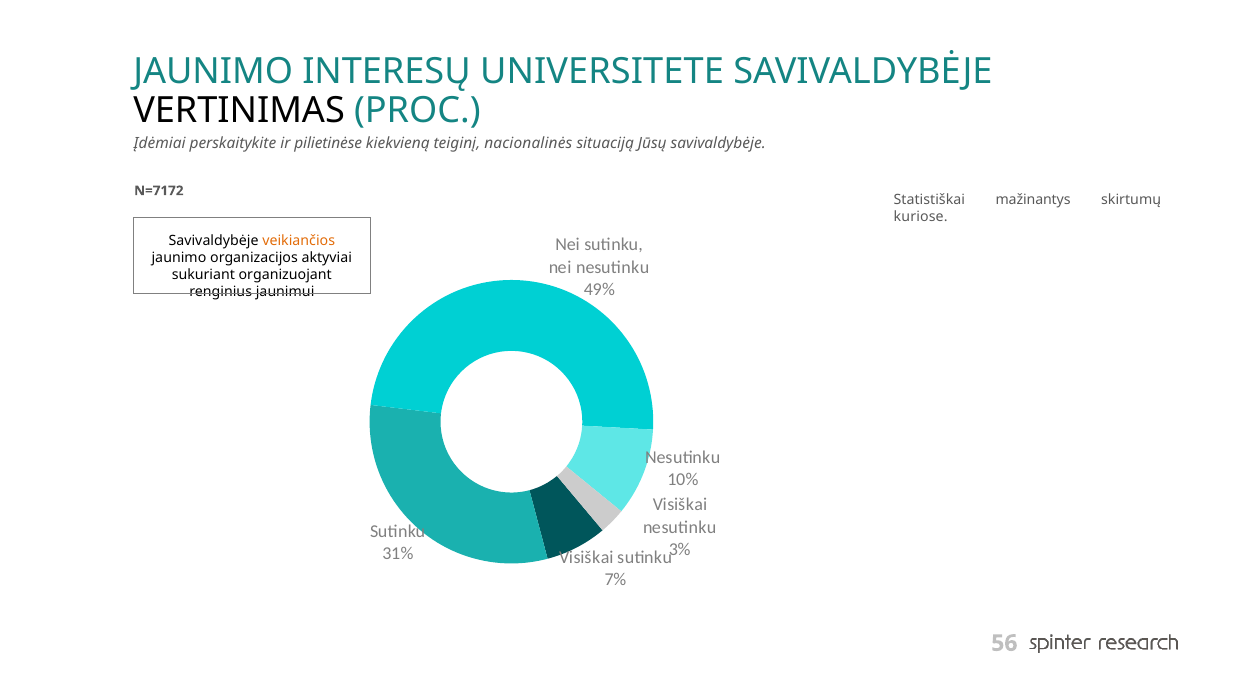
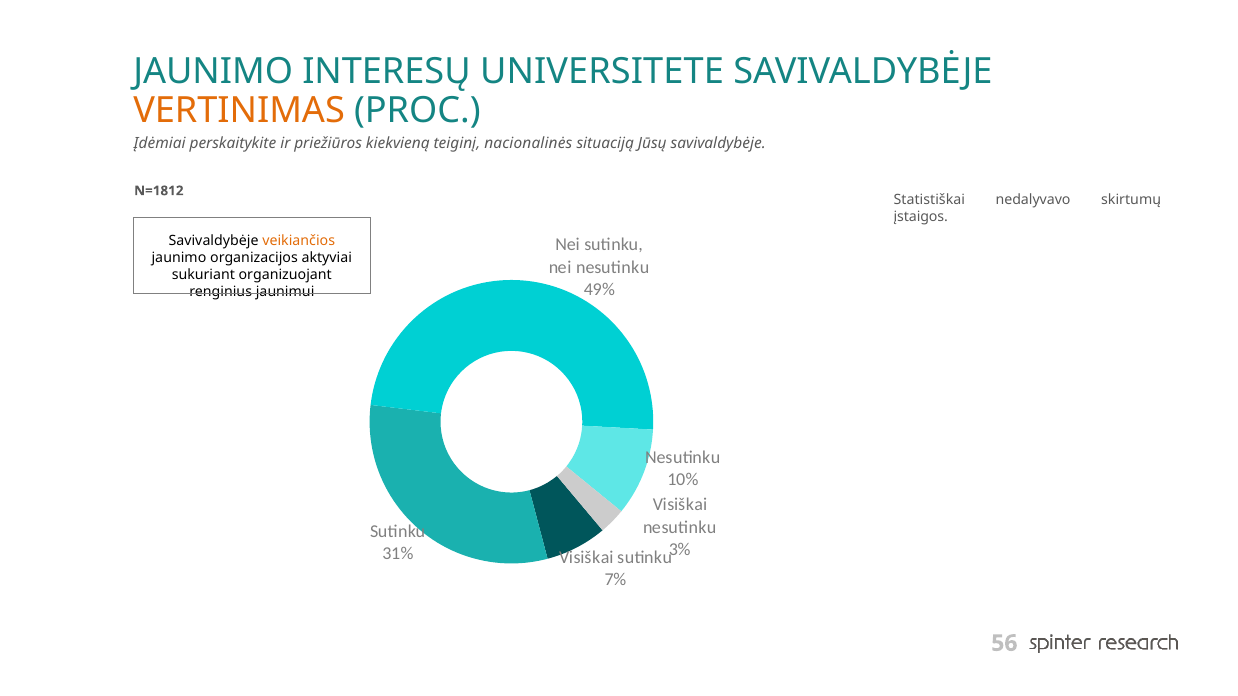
VERTINIMAS colour: black -> orange
pilietinėse: pilietinėse -> priežiūros
N=7172: N=7172 -> N=1812
mažinantys: mažinantys -> nedalyvavo
kuriose: kuriose -> įstaigos
